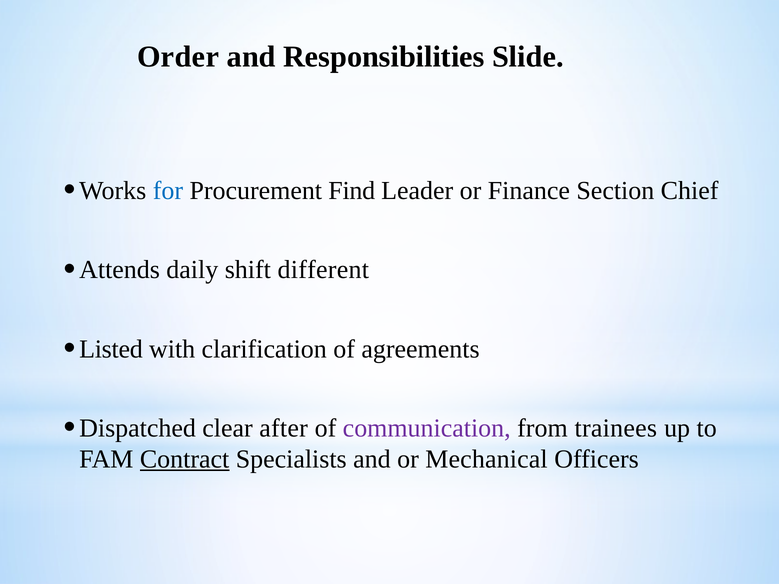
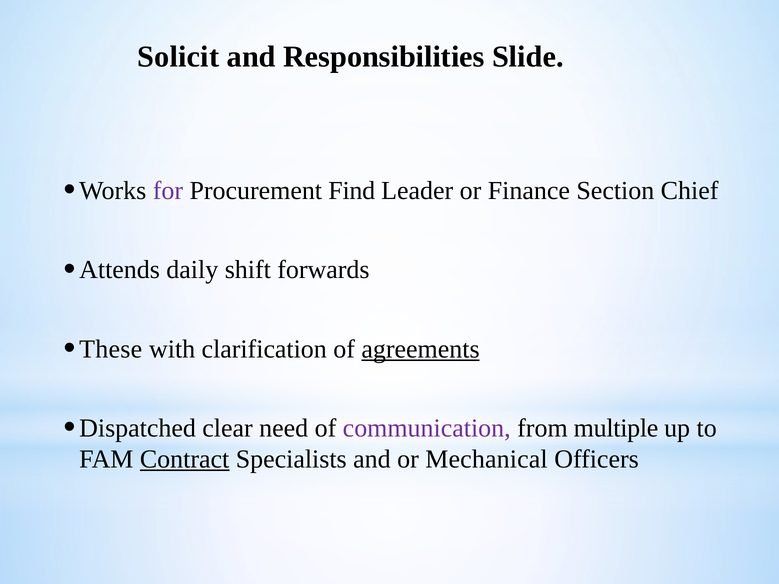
Order: Order -> Solicit
for colour: blue -> purple
different: different -> forwards
Listed: Listed -> These
agreements underline: none -> present
after: after -> need
trainees: trainees -> multiple
